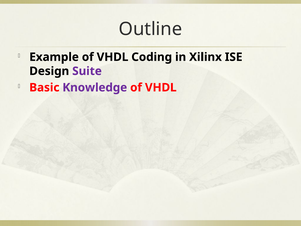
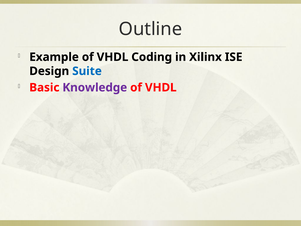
Suite colour: purple -> blue
